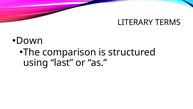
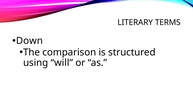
last: last -> will
